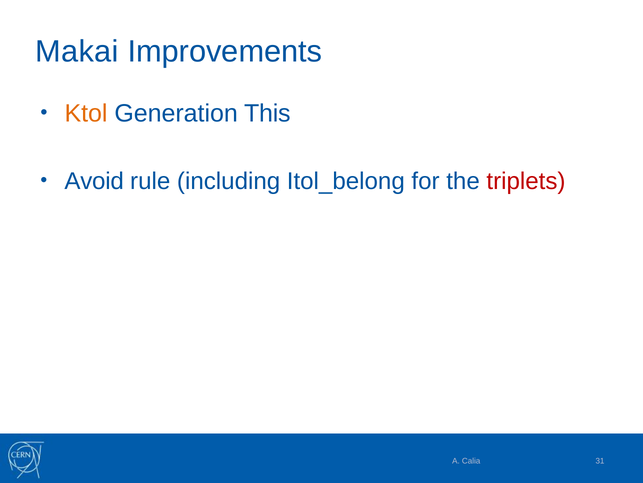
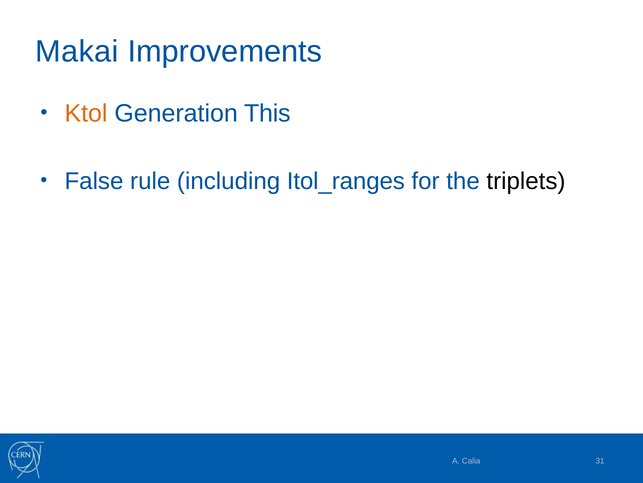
Avoid: Avoid -> False
Itol_belong: Itol_belong -> Itol_ranges
triplets colour: red -> black
